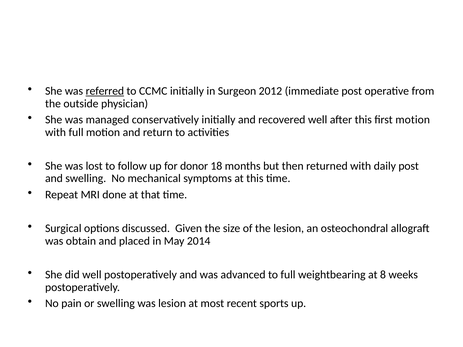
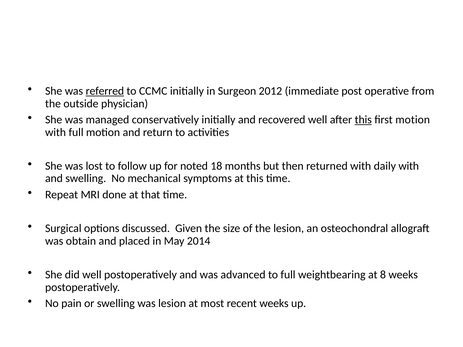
this at (363, 120) underline: none -> present
donor: donor -> noted
daily post: post -> with
recent sports: sports -> weeks
